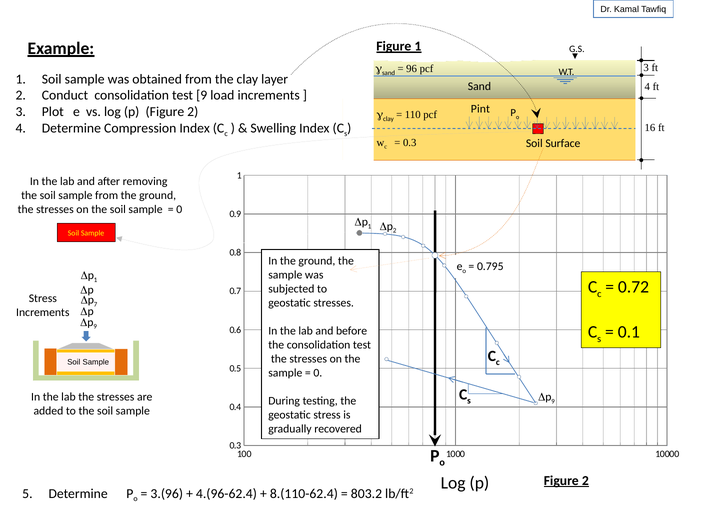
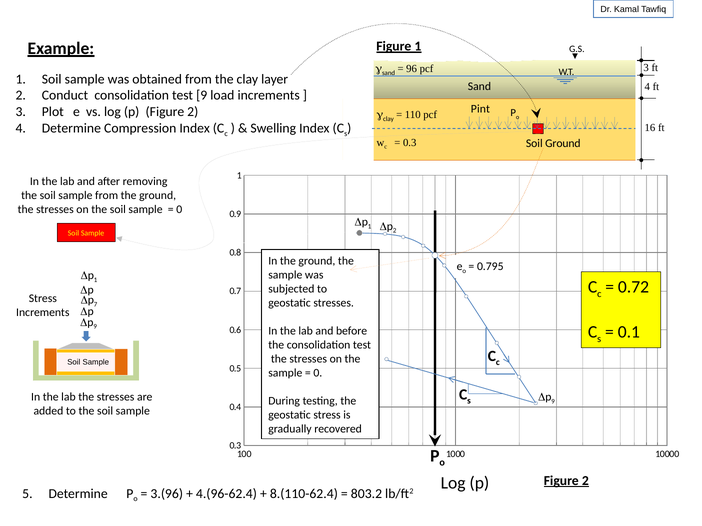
Soil Surface: Surface -> Ground
